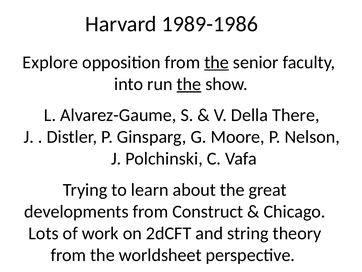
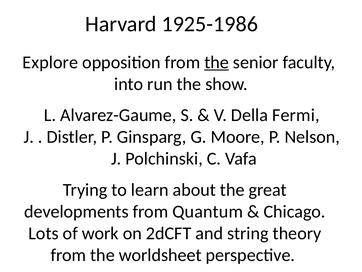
1989-1986: 1989-1986 -> 1925-1986
the at (189, 84) underline: present -> none
There: There -> Fermi
Construct: Construct -> Quantum
